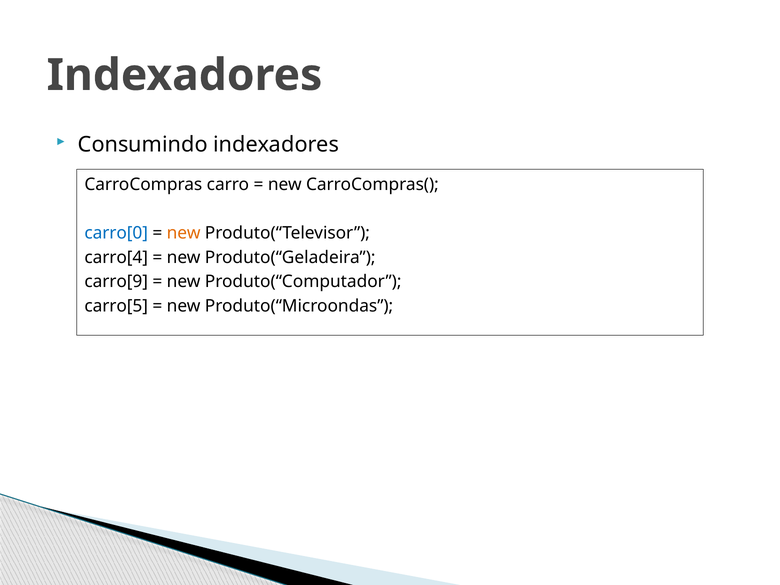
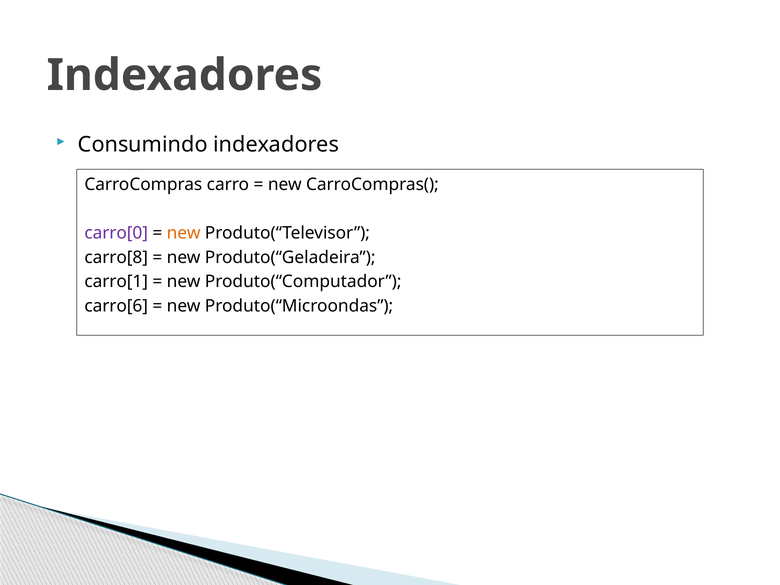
carro[0 colour: blue -> purple
carro[4: carro[4 -> carro[8
carro[9: carro[9 -> carro[1
carro[5: carro[5 -> carro[6
